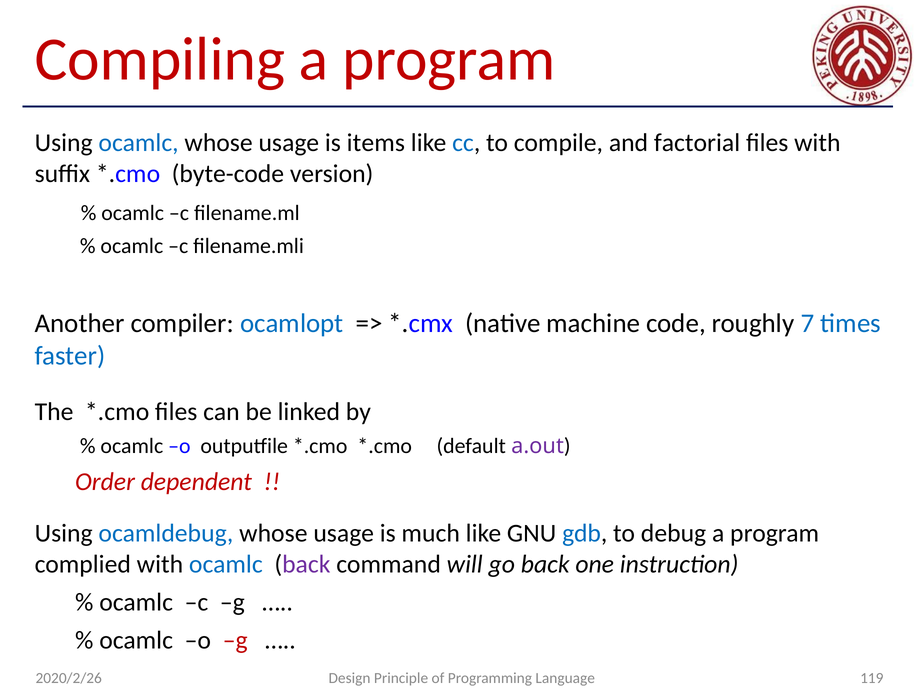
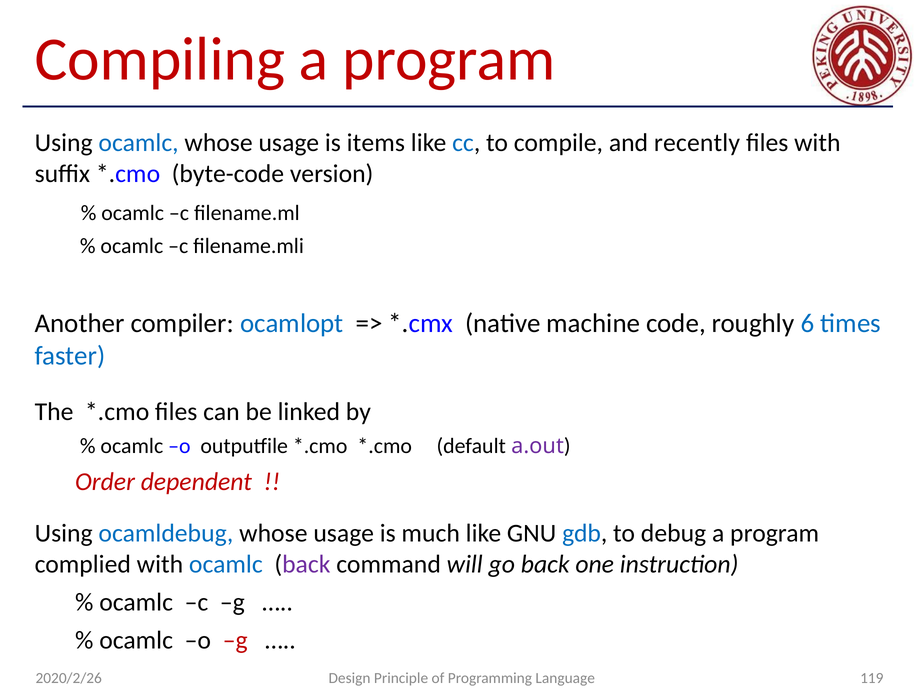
factorial: factorial -> recently
7: 7 -> 6
